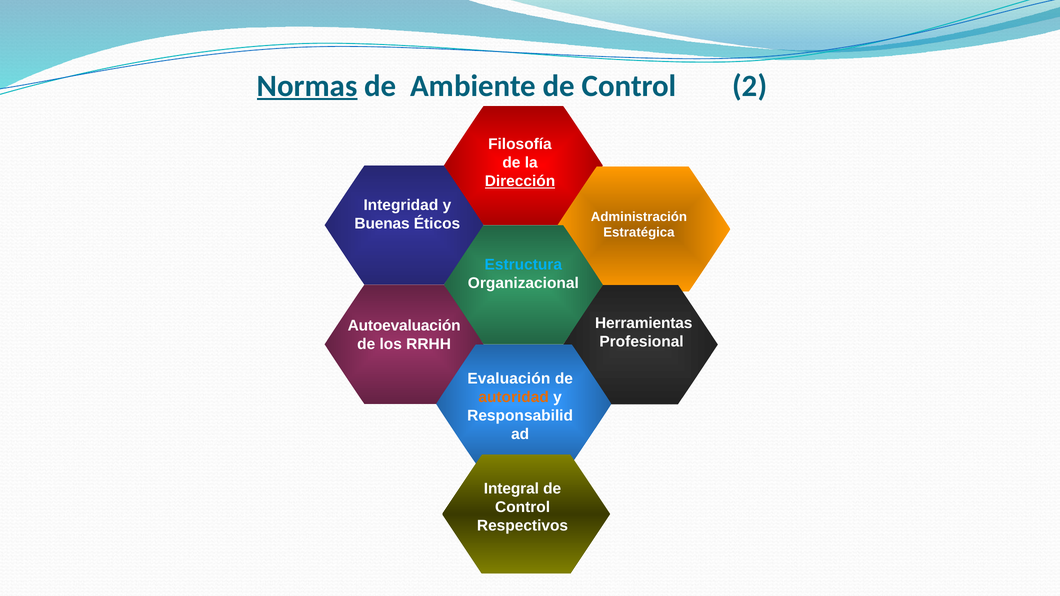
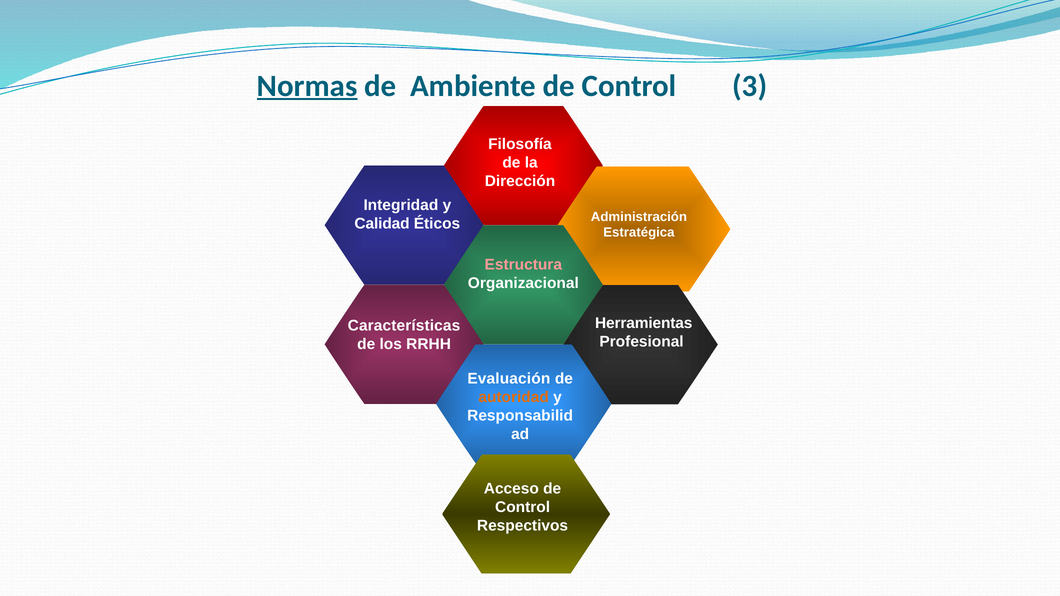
2: 2 -> 3
Dirección underline: present -> none
Buenas: Buenas -> Calidad
Estructura colour: light blue -> pink
Autoevaluación: Autoevaluación -> Características
Integral: Integral -> Acceso
